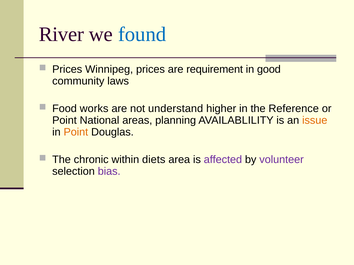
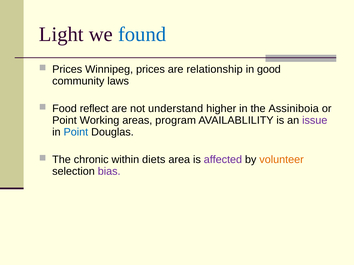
River: River -> Light
requirement: requirement -> relationship
works: works -> reflect
Reference: Reference -> Assiniboia
National: National -> Working
planning: planning -> program
issue colour: orange -> purple
Point at (76, 132) colour: orange -> blue
volunteer colour: purple -> orange
